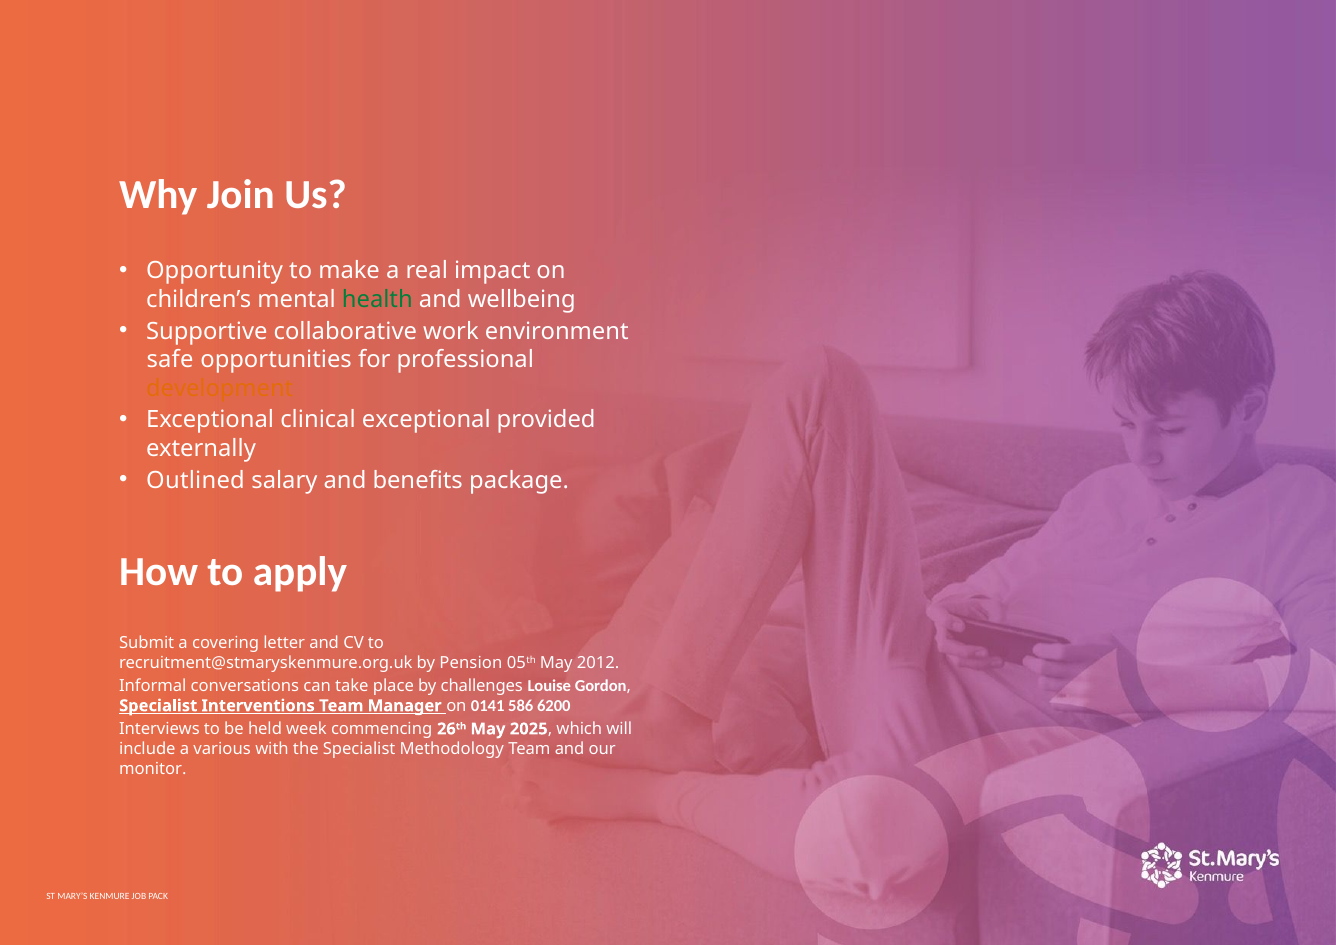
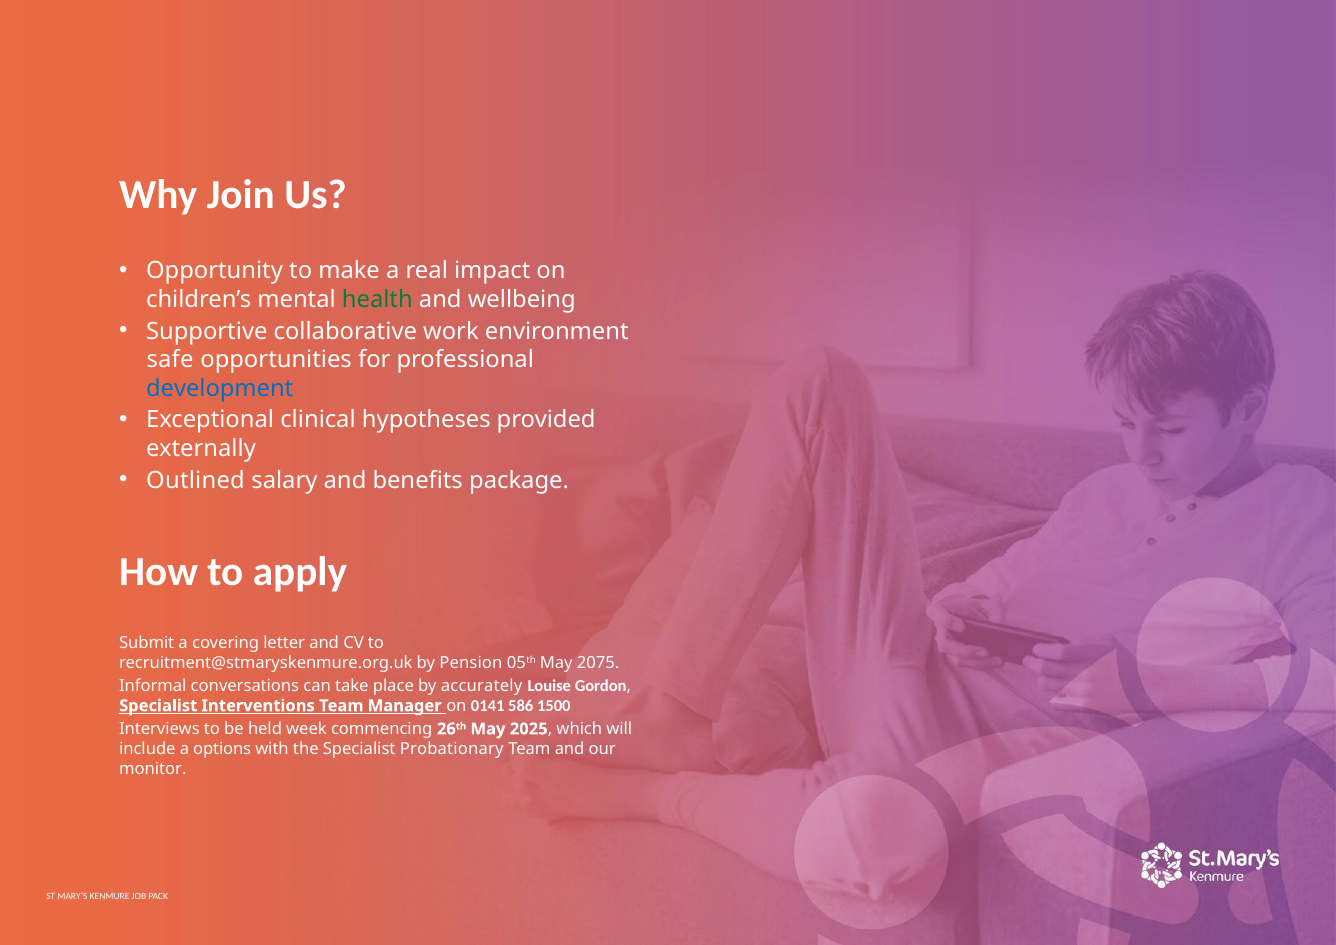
development colour: orange -> blue
clinical exceptional: exceptional -> hypotheses
2012: 2012 -> 2075
challenges: challenges -> accurately
6200: 6200 -> 1500
various: various -> options
Methodology: Methodology -> Probationary
